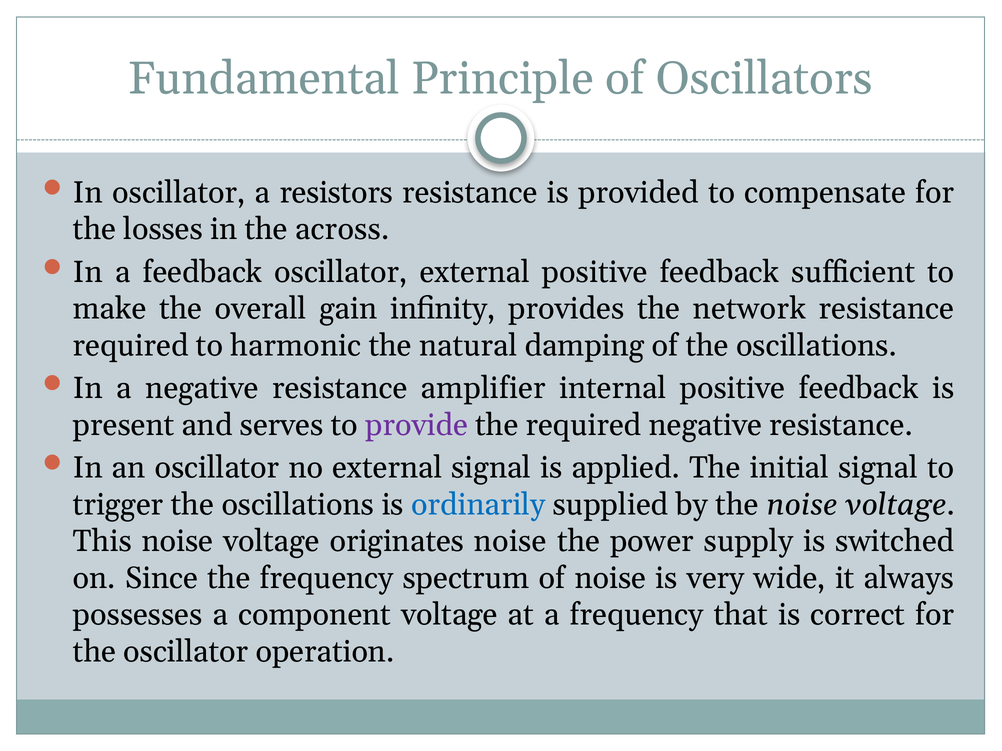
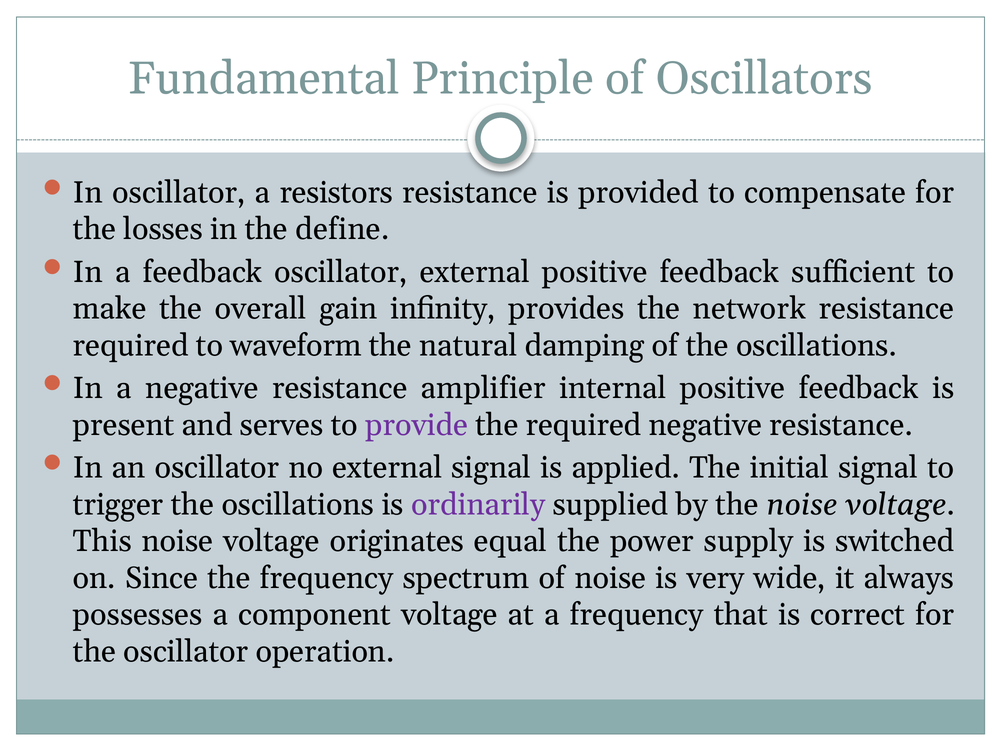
across: across -> define
harmonic: harmonic -> waveform
ordinarily colour: blue -> purple
originates noise: noise -> equal
